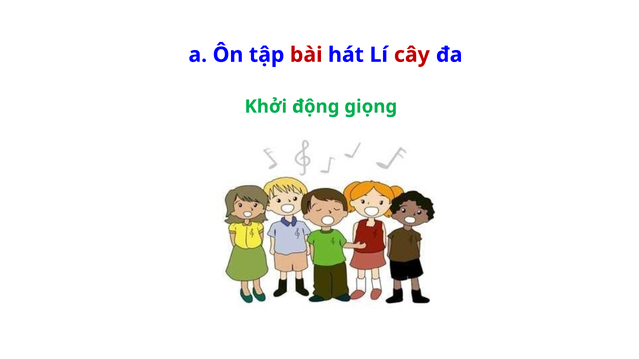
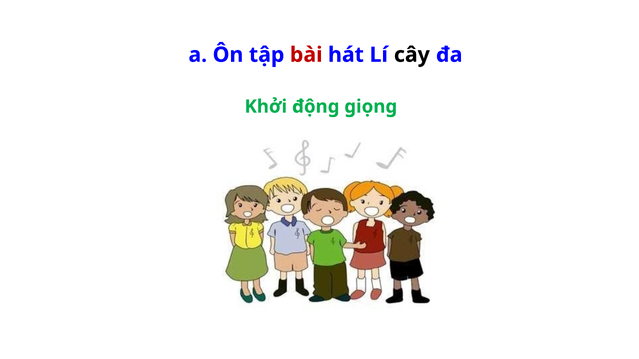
cây colour: red -> black
